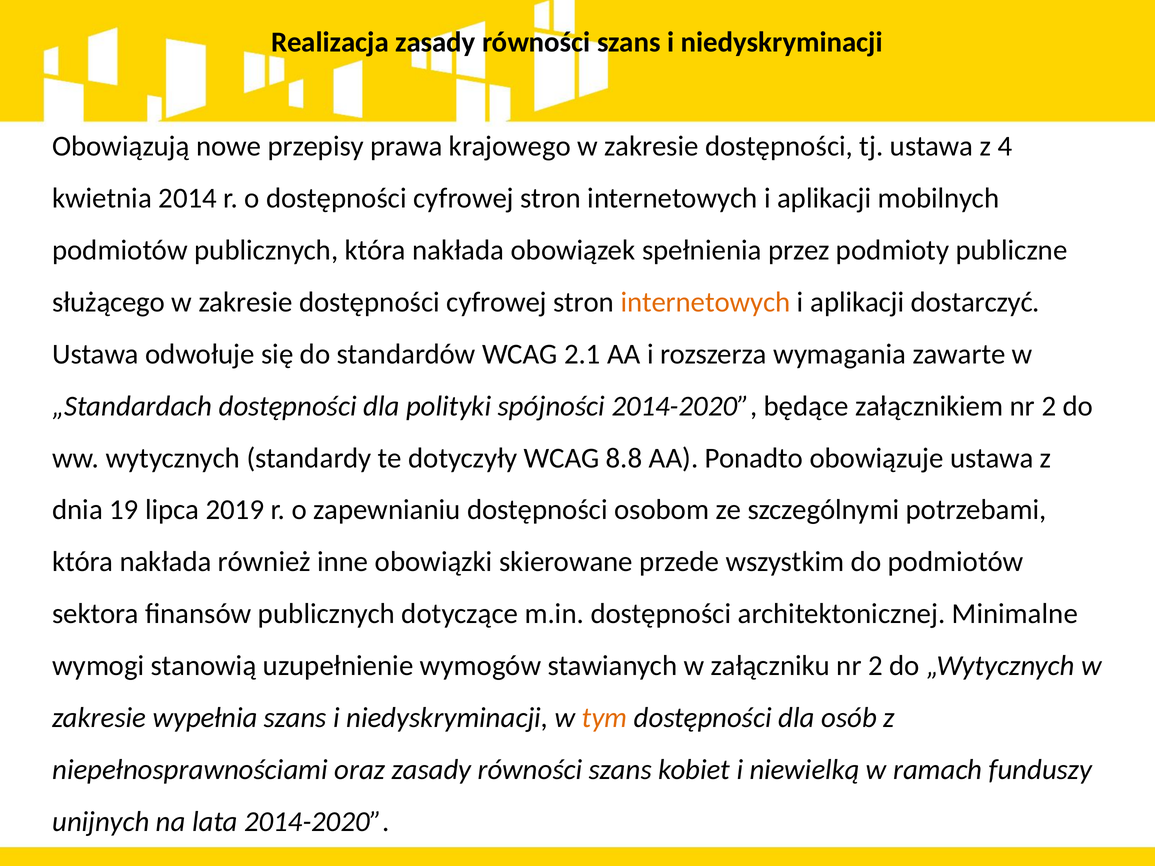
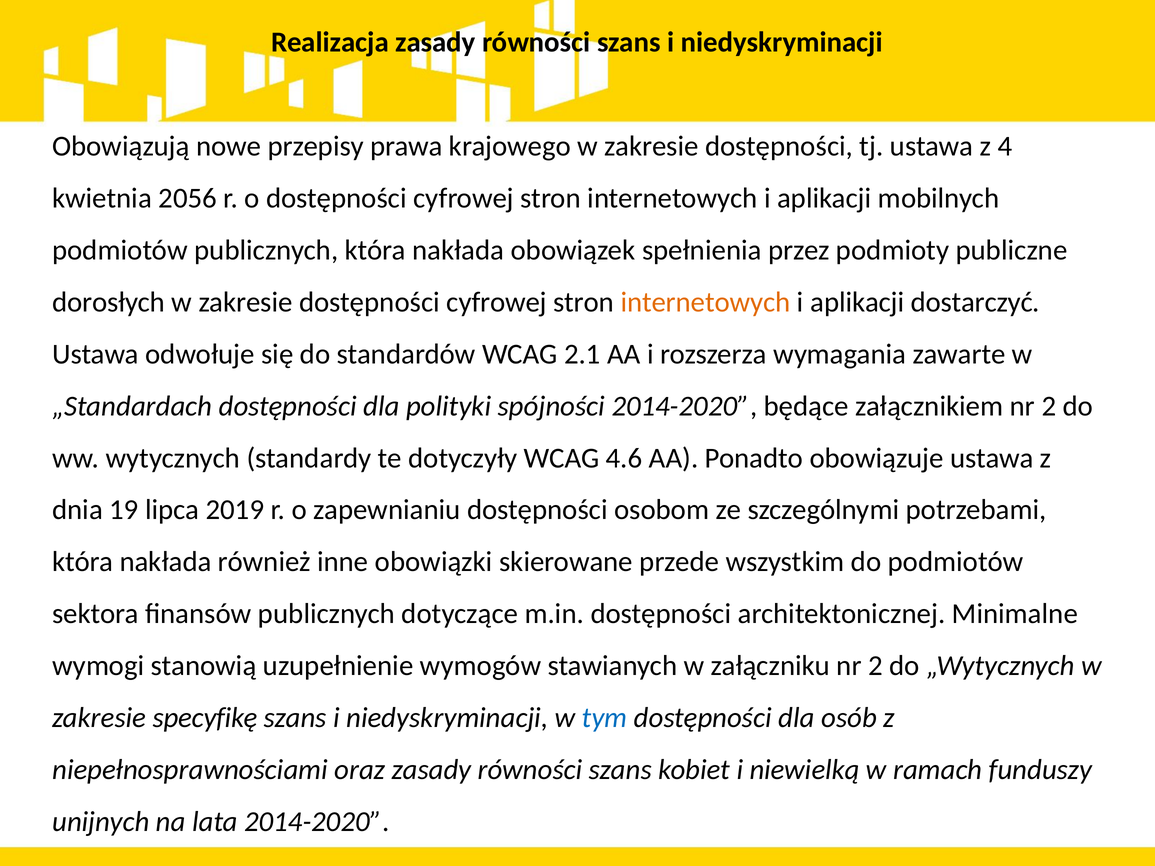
2014: 2014 -> 2056
służącego: służącego -> dorosłych
8.8: 8.8 -> 4.6
wypełnia: wypełnia -> specyfikę
tym colour: orange -> blue
